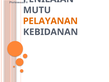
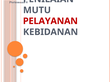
PELAYANAN colour: orange -> red
